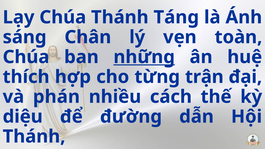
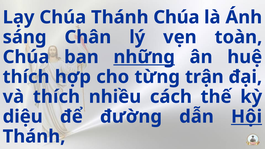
Thánh Táng: Táng -> Chúa
và phán: phán -> thích
Hội underline: none -> present
